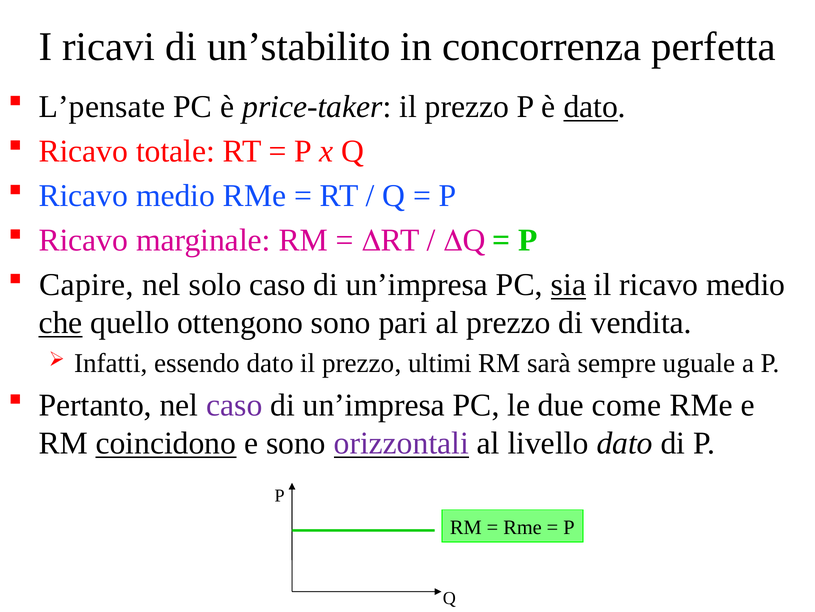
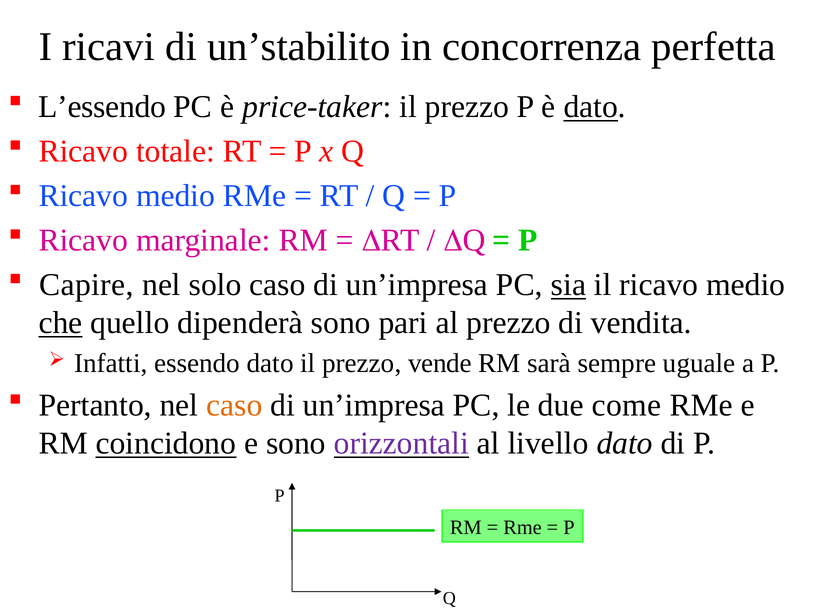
L’pensate: L’pensate -> L’essendo
ottengono: ottengono -> dipenderà
ultimi: ultimi -> vende
caso at (234, 405) colour: purple -> orange
